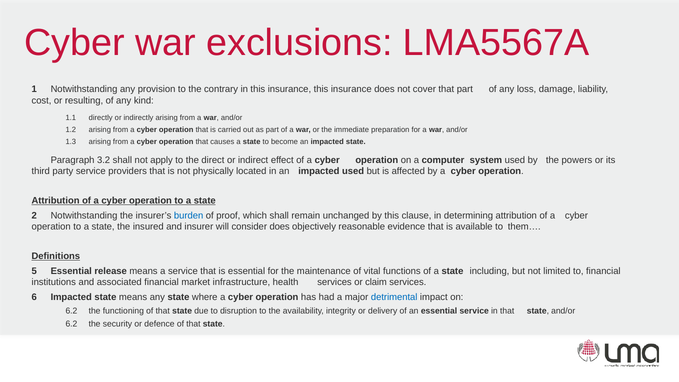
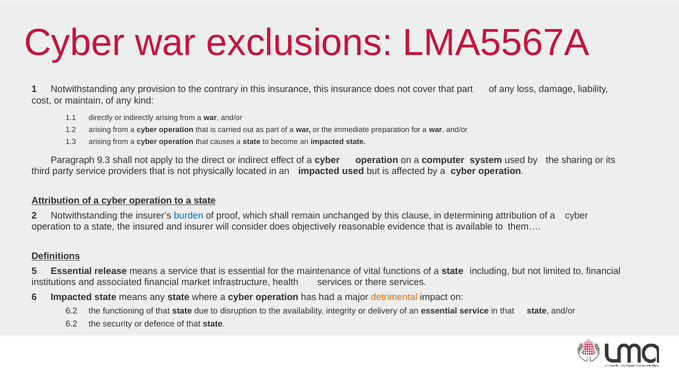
resulting: resulting -> maintain
3.2: 3.2 -> 9.3
powers: powers -> sharing
claim: claim -> there
detrimental colour: blue -> orange
